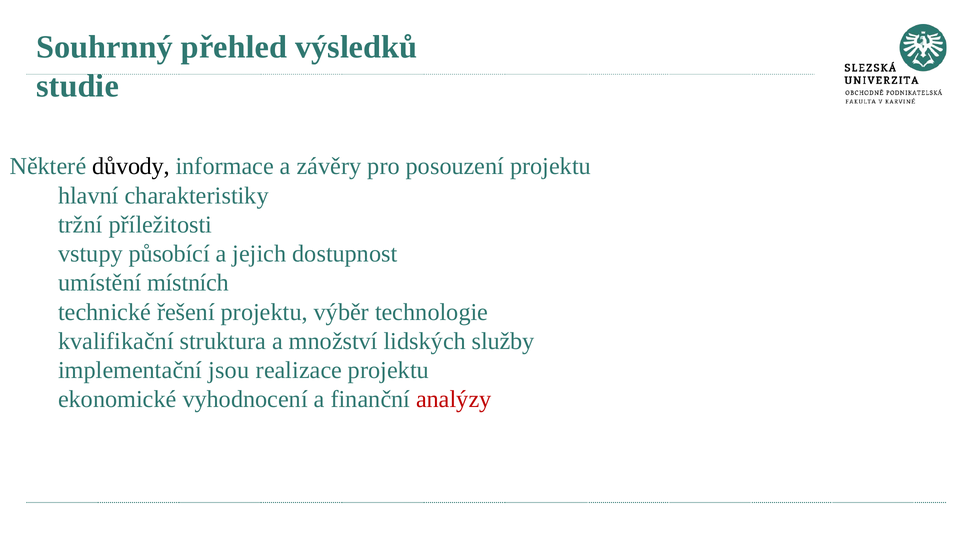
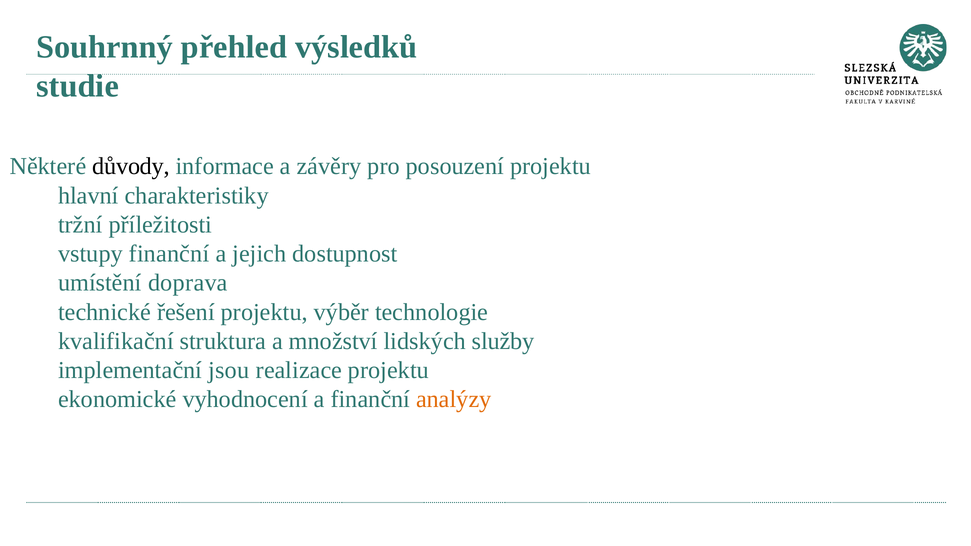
vstupy působící: působící -> finanční
místních: místních -> doprava
analýzy colour: red -> orange
